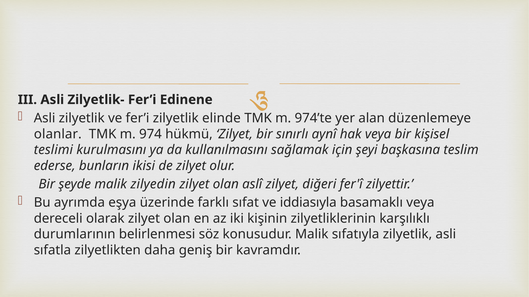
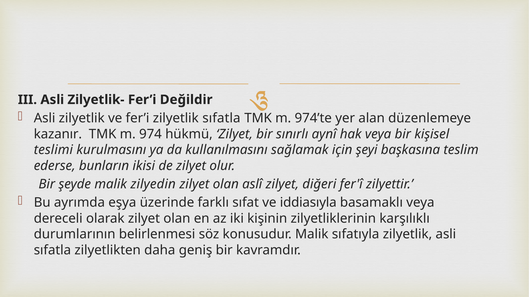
Edinene: Edinene -> Değildir
zilyetlik elinde: elinde -> sıfatla
olanlar: olanlar -> kazanır
